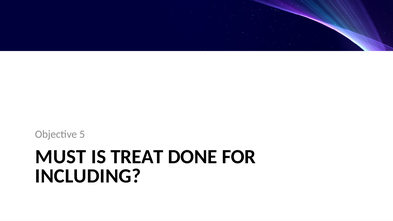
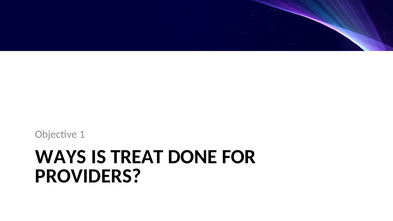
5: 5 -> 1
MUST: MUST -> WAYS
INCLUDING: INCLUDING -> PROVIDERS
